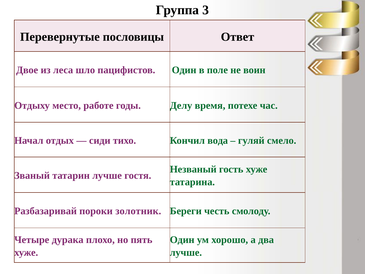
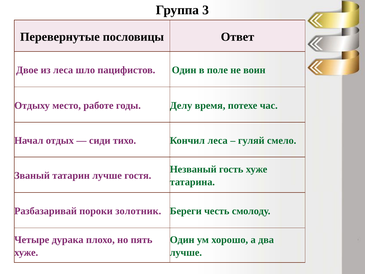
Кончил вода: вода -> леса
